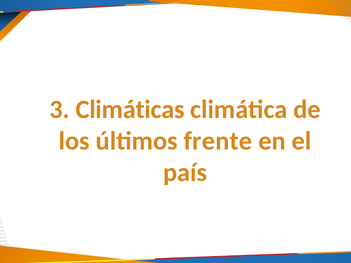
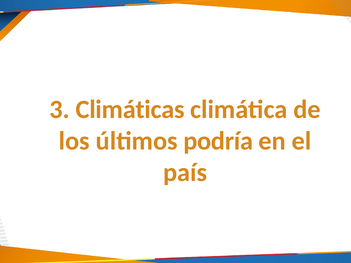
frente: frente -> podría
